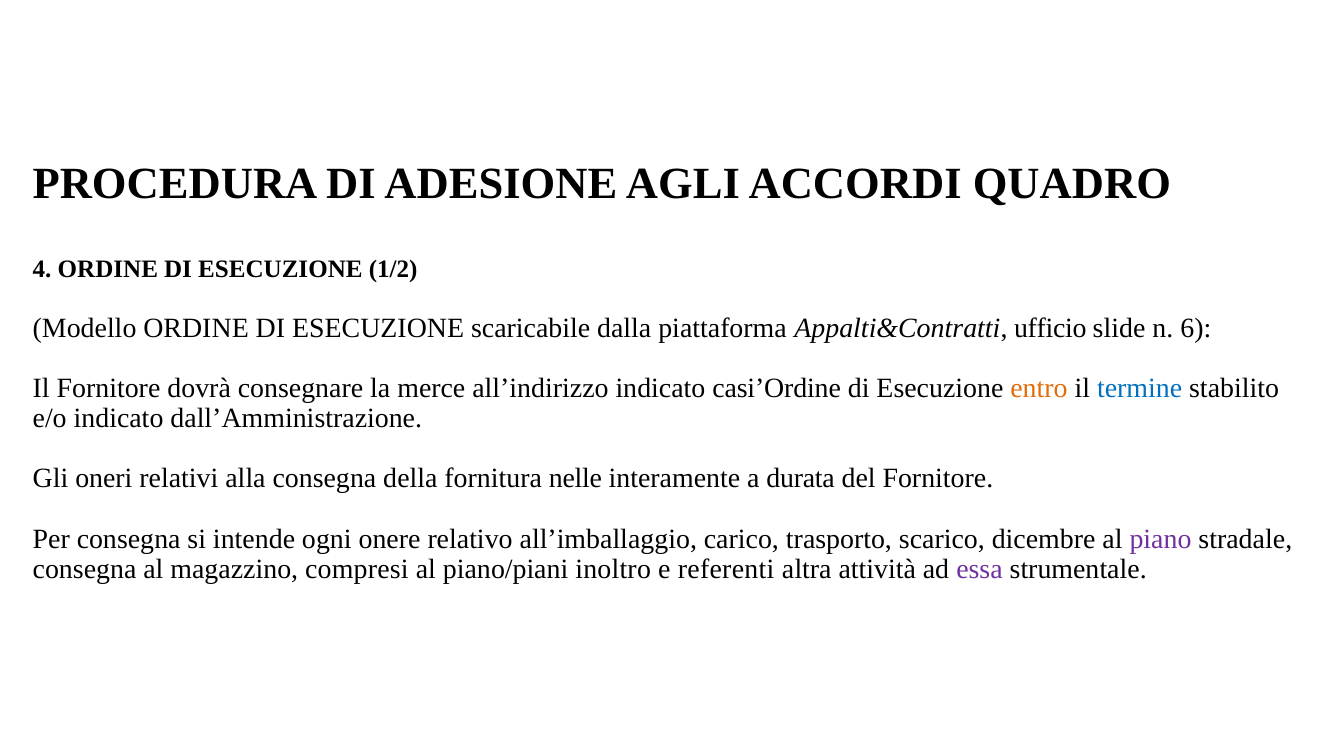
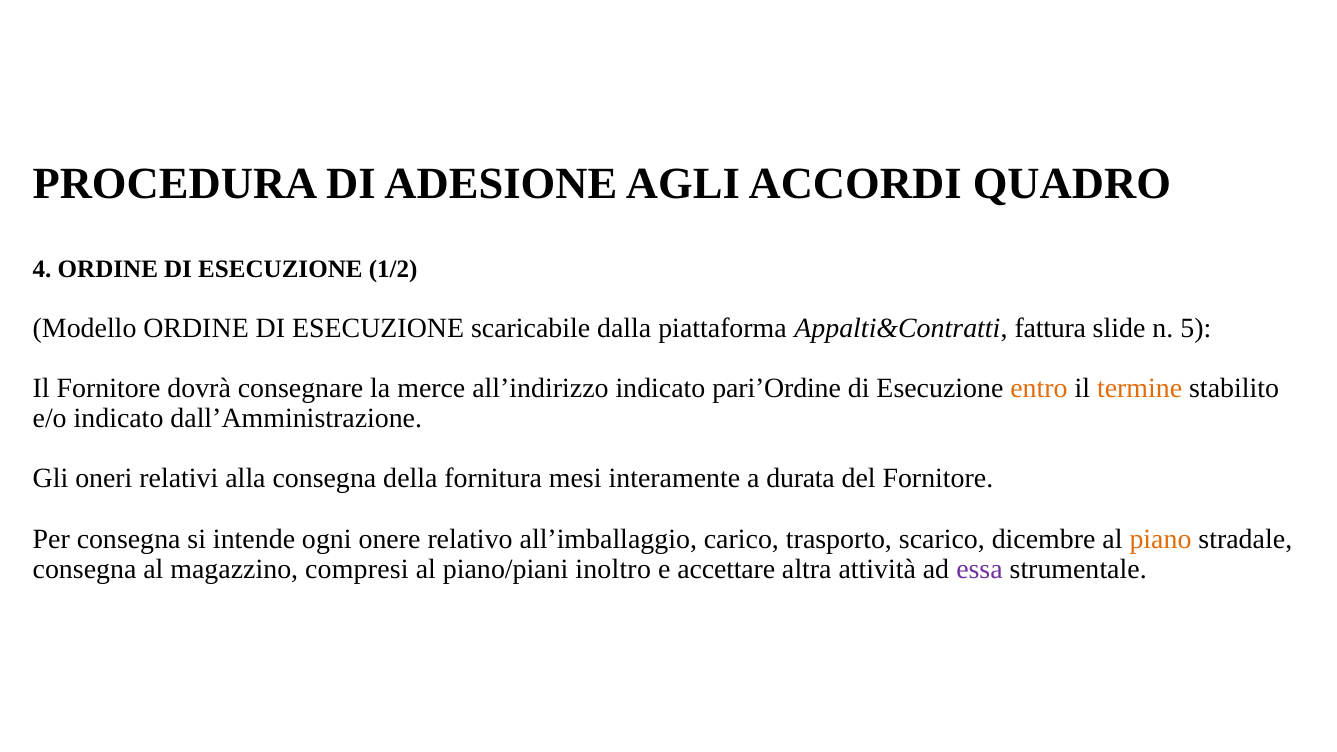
ufficio: ufficio -> fattura
6: 6 -> 5
casi’Ordine: casi’Ordine -> pari’Ordine
termine colour: blue -> orange
nelle: nelle -> mesi
piano colour: purple -> orange
referenti: referenti -> accettare
